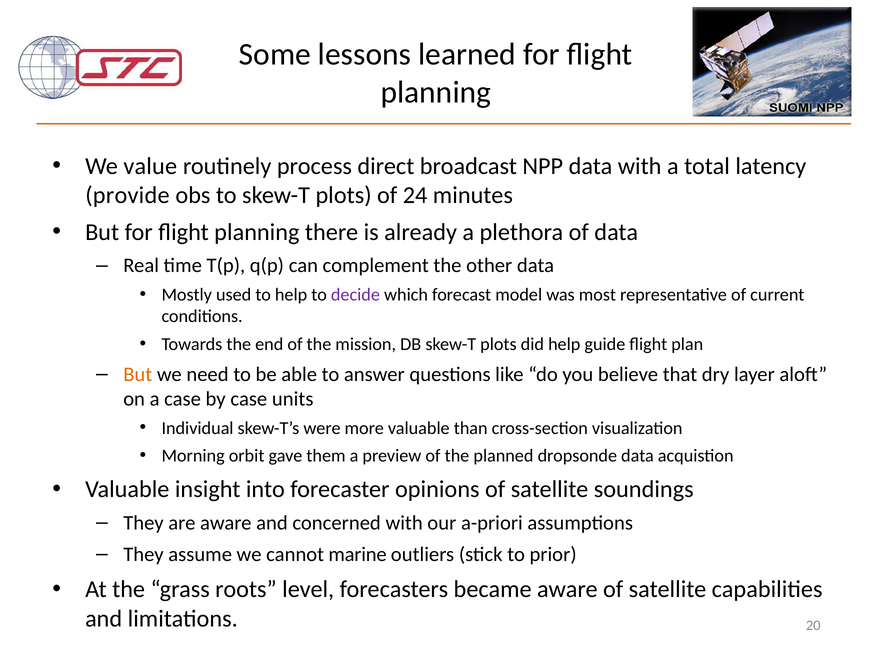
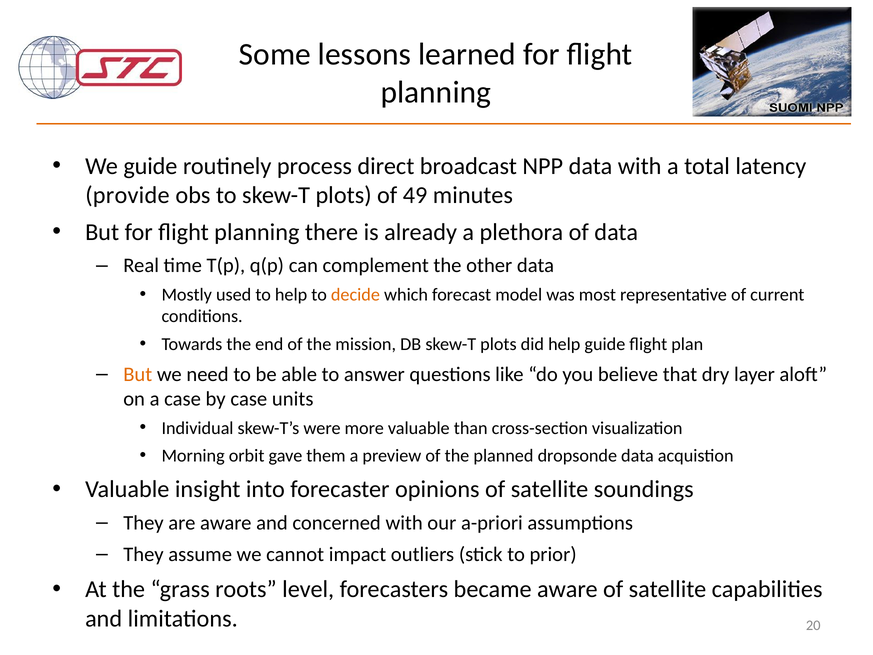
We value: value -> guide
24: 24 -> 49
decide colour: purple -> orange
marine: marine -> impact
